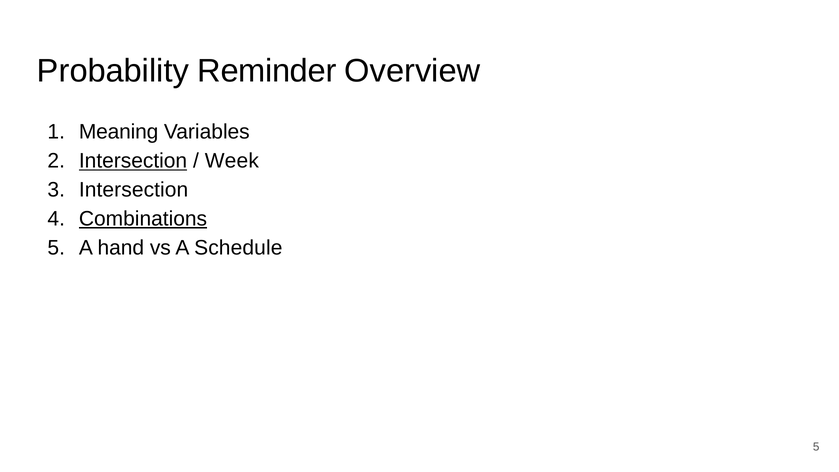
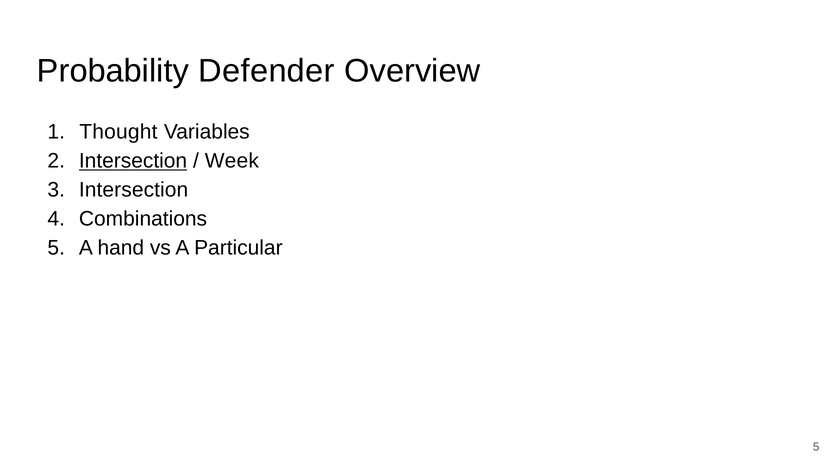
Reminder: Reminder -> Defender
Meaning: Meaning -> Thought
Combinations underline: present -> none
Schedule: Schedule -> Particular
